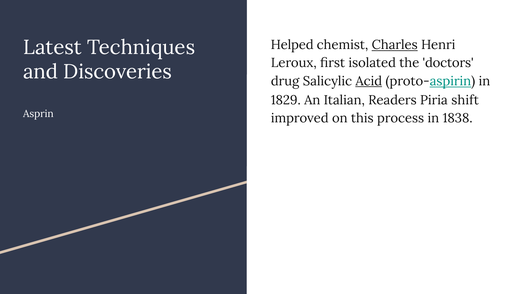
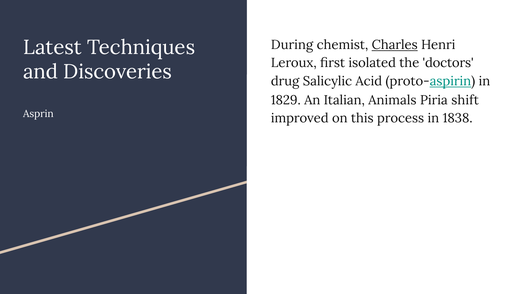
Helped: Helped -> During
Acid underline: present -> none
Readers: Readers -> Animals
